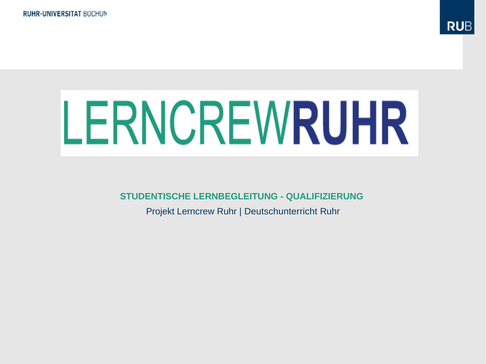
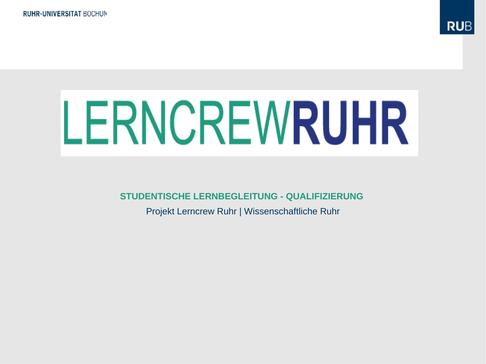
Deutschunterricht: Deutschunterricht -> Wissenschaftliche
